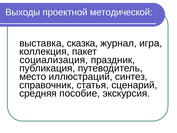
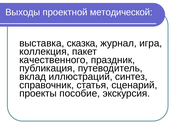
социализация: социализация -> качественного
место: место -> вклад
средняя: средняя -> проекты
